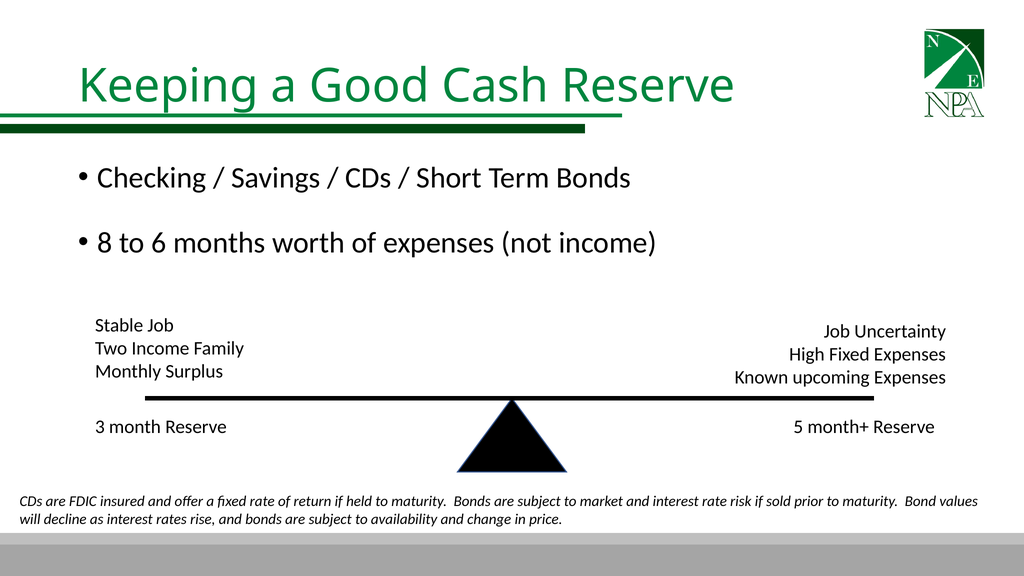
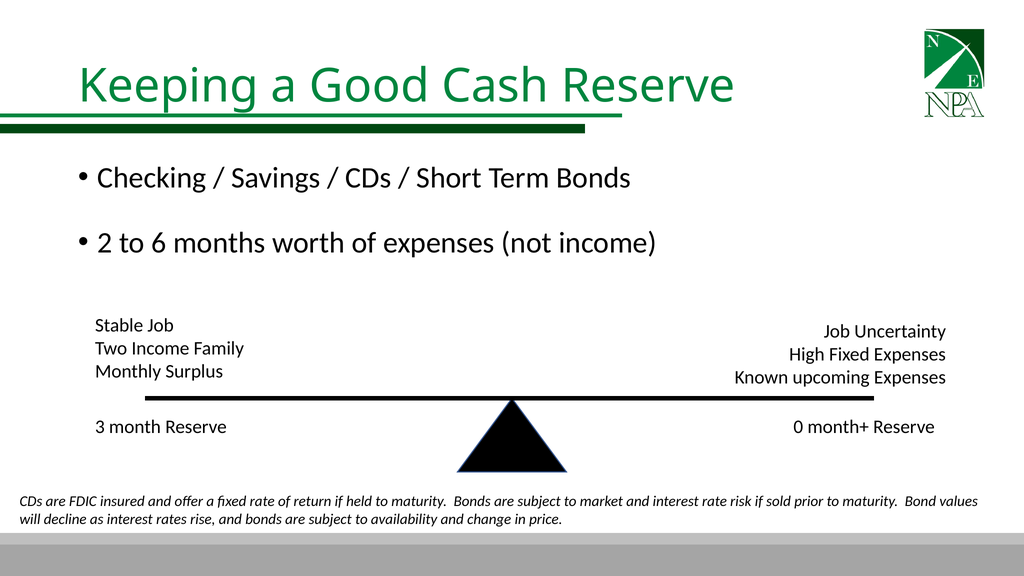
8: 8 -> 2
5: 5 -> 0
